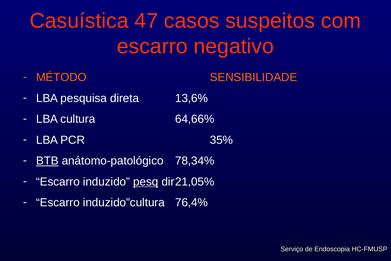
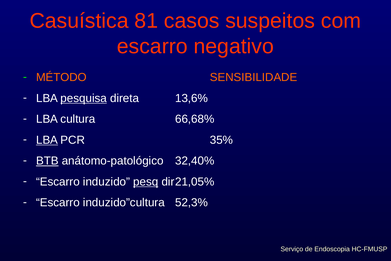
47: 47 -> 81
pesquisa underline: none -> present
64,66%: 64,66% -> 66,68%
LBA at (47, 140) underline: none -> present
78,34%: 78,34% -> 32,40%
76,4%: 76,4% -> 52,3%
